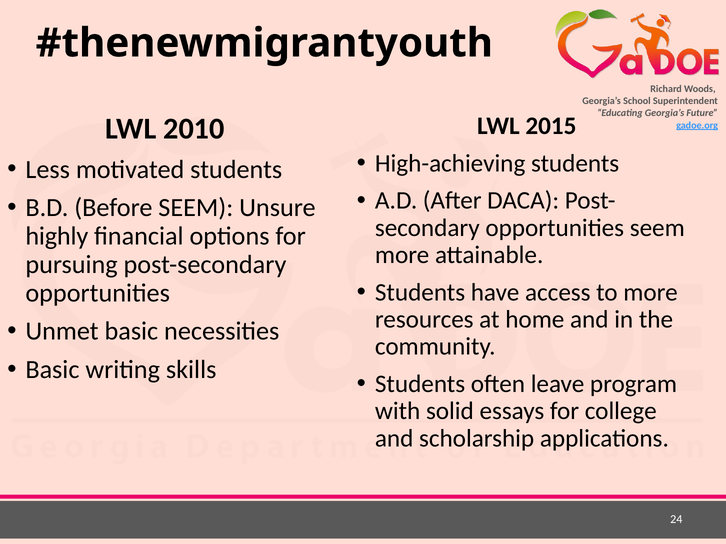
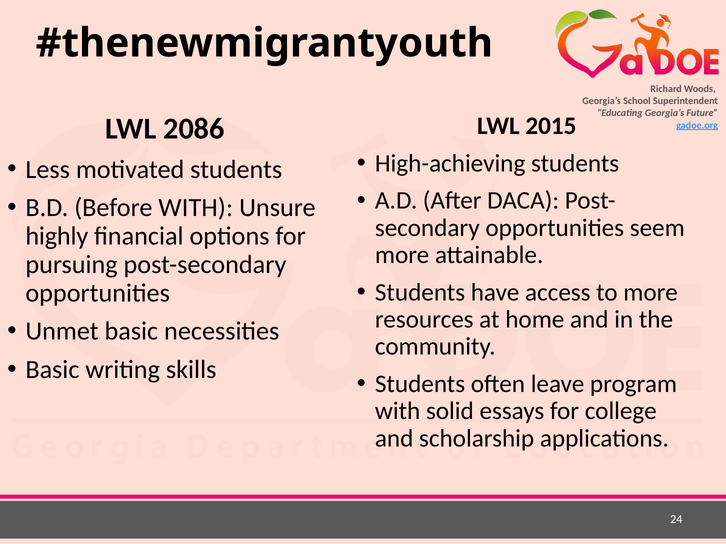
2010: 2010 -> 2086
Before SEEM: SEEM -> WITH
